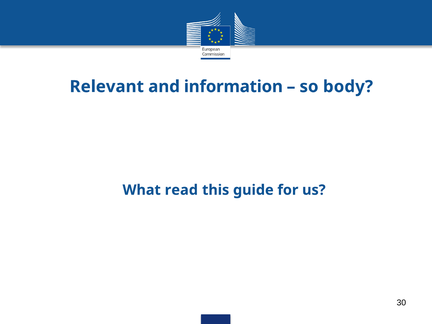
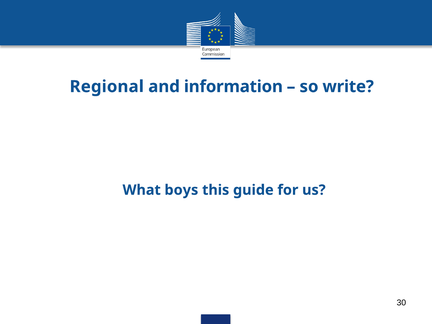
Relevant: Relevant -> Regional
body: body -> write
read: read -> boys
